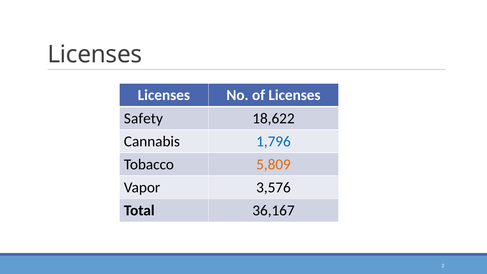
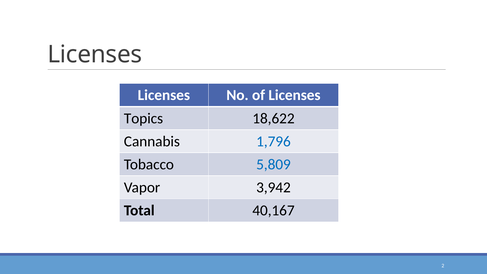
Safety: Safety -> Topics
5,809 colour: orange -> blue
3,576: 3,576 -> 3,942
36,167: 36,167 -> 40,167
